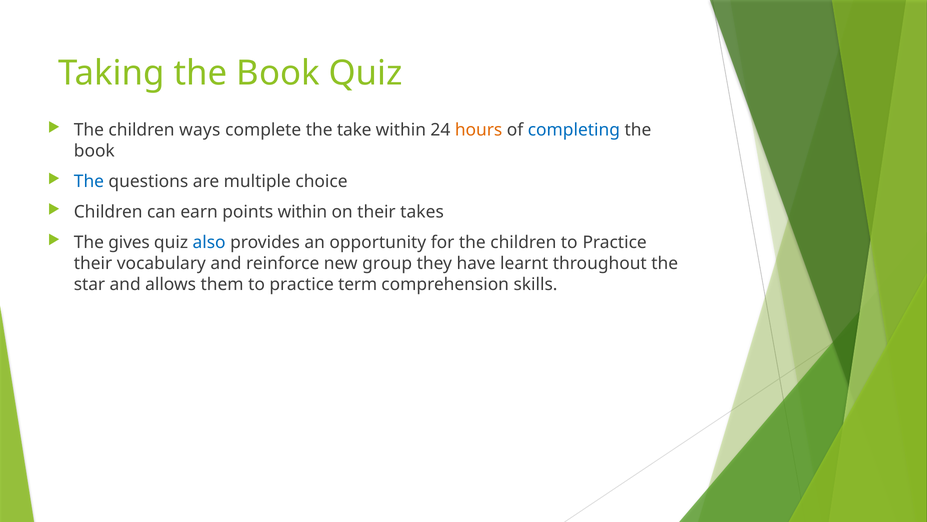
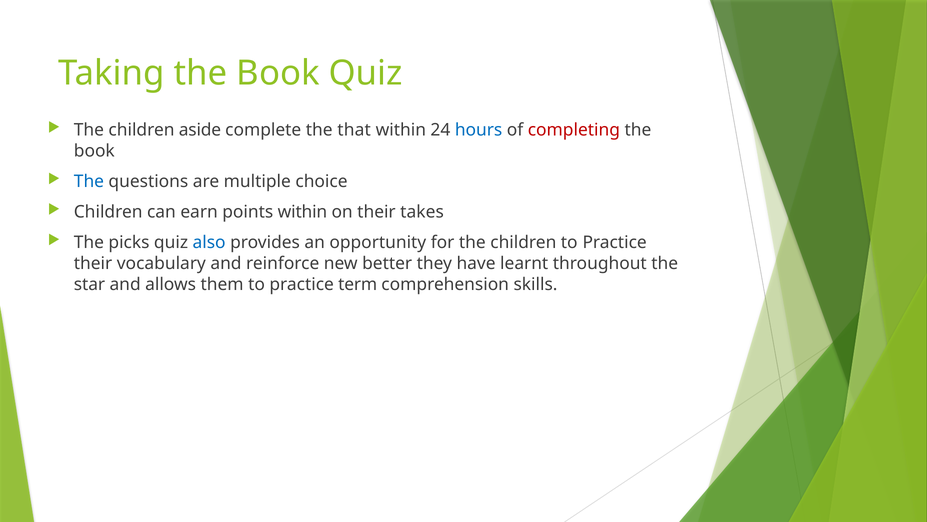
ways: ways -> aside
take: take -> that
hours colour: orange -> blue
completing colour: blue -> red
gives: gives -> picks
group: group -> better
